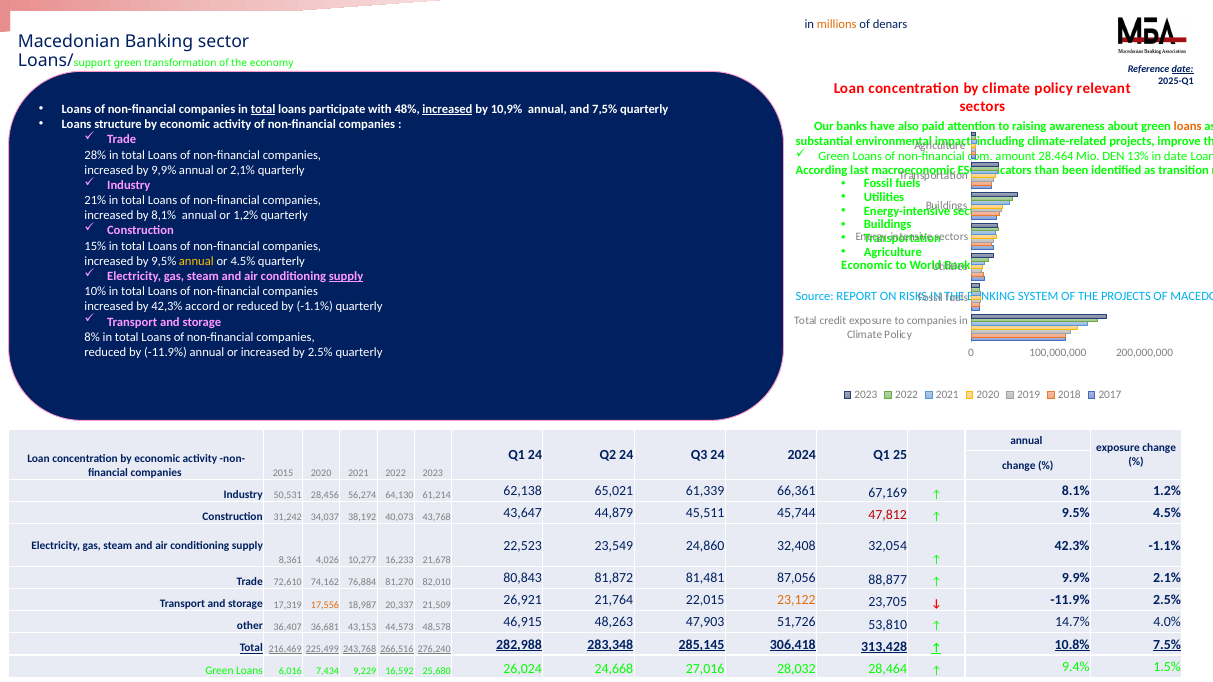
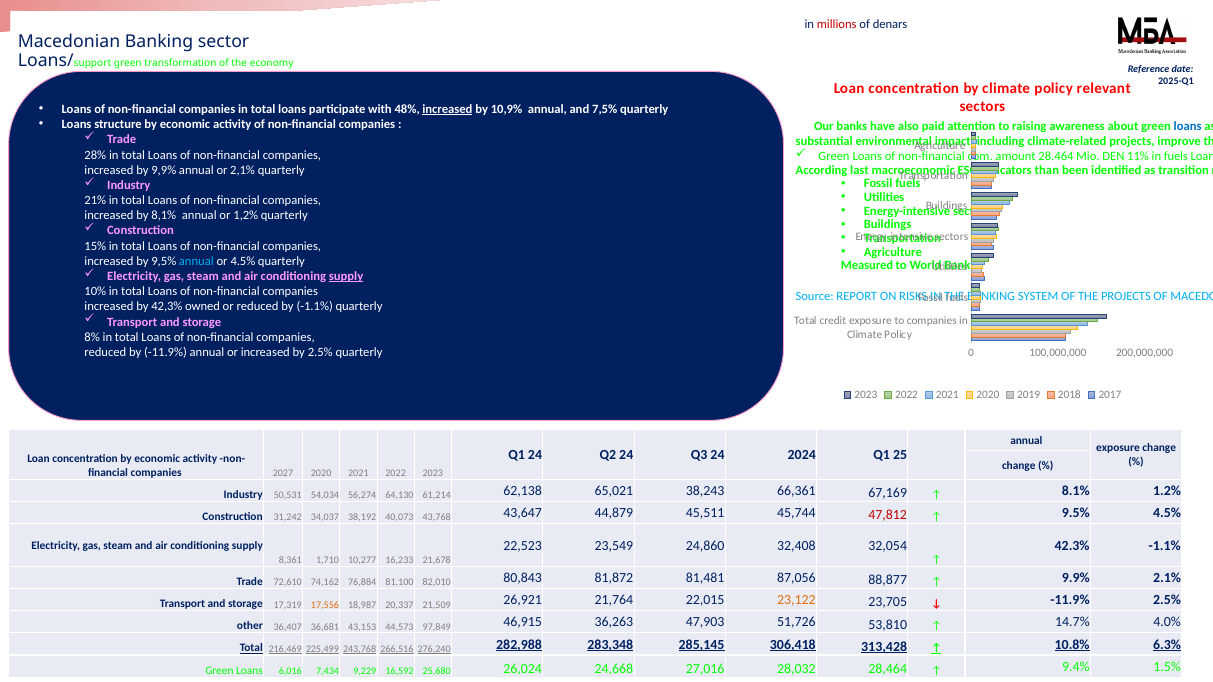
millions colour: orange -> red
date at (1182, 69) underline: present -> none
total at (263, 109) underline: present -> none
loans at (1188, 126) colour: orange -> blue
13%: 13% -> 11%
in date: date -> fuels
annual at (196, 261) colour: yellow -> light blue
Economic at (867, 266): Economic -> Measured
accord: accord -> owned
2015: 2015 -> 2027
28,456: 28,456 -> 54,034
61,339: 61,339 -> 38,243
4,026: 4,026 -> 1,710
81,270: 81,270 -> 81,100
48,578: 48,578 -> 97,849
48,263: 48,263 -> 36,263
7.5%: 7.5% -> 6.3%
